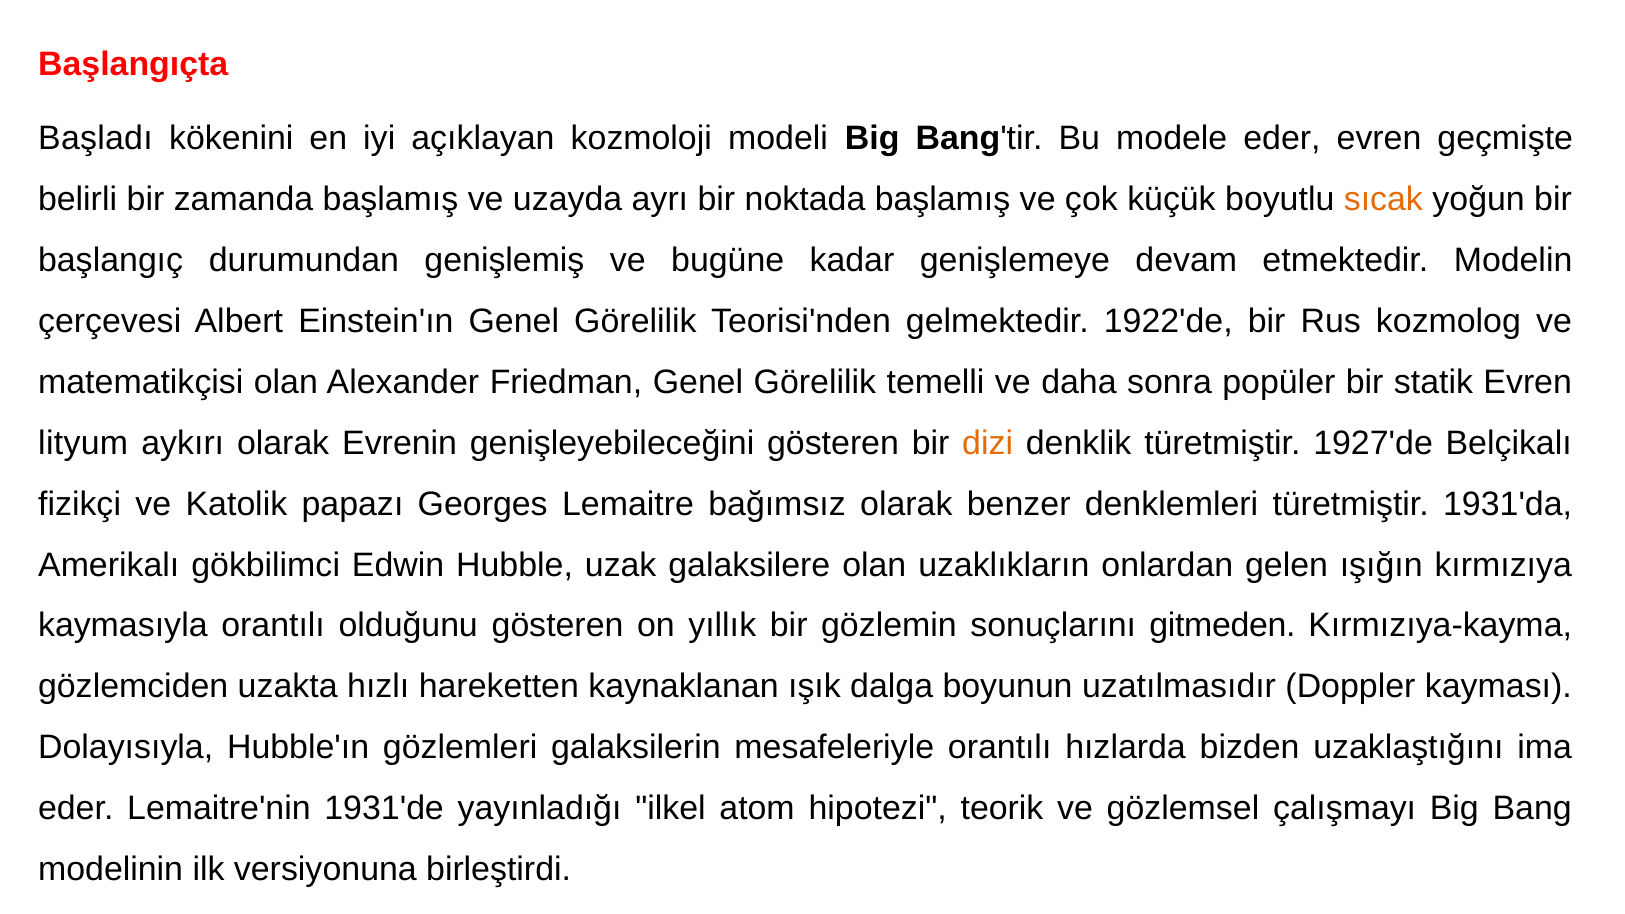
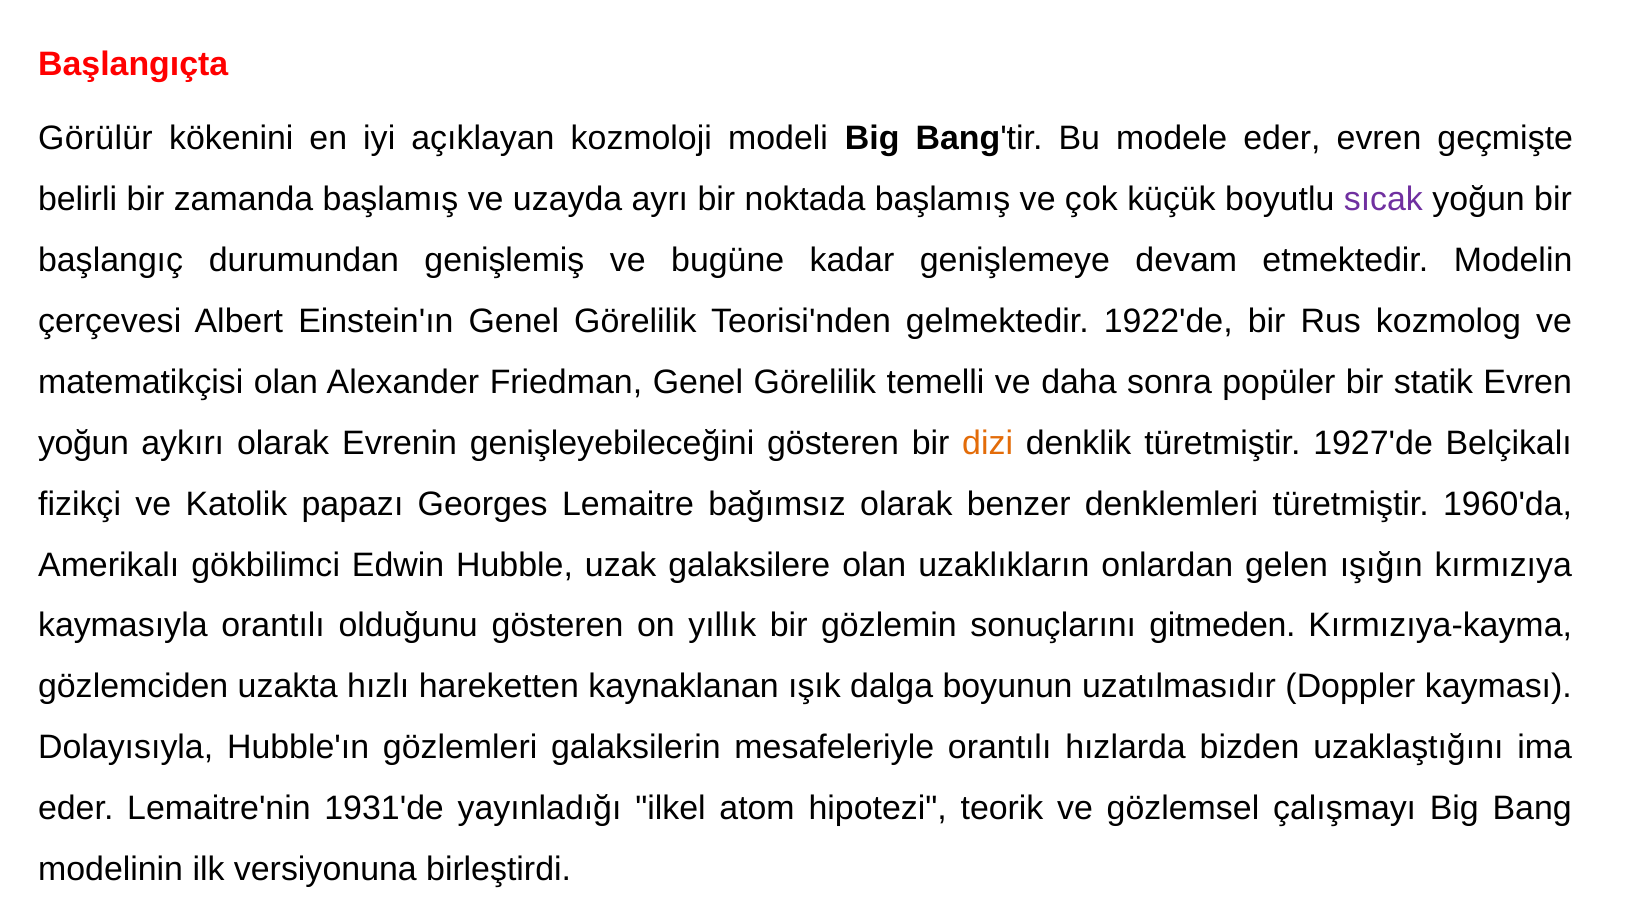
Başladı: Başladı -> Görülür
sıcak colour: orange -> purple
lityum at (83, 443): lityum -> yoğun
1931'da: 1931'da -> 1960'da
